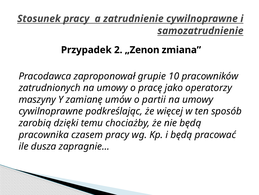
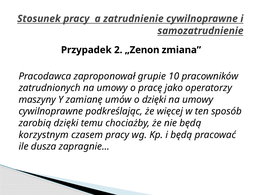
o partii: partii -> dzięki
pracownika: pracownika -> korzystnym
